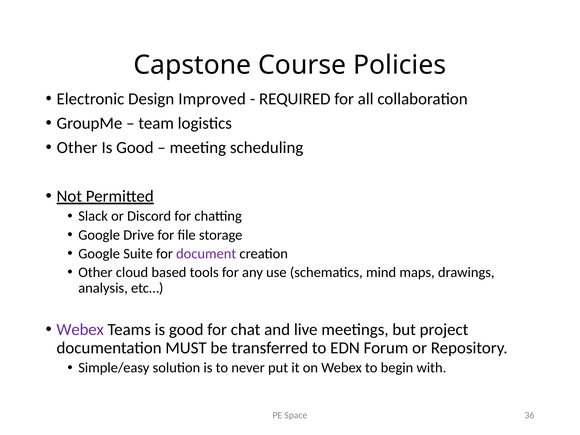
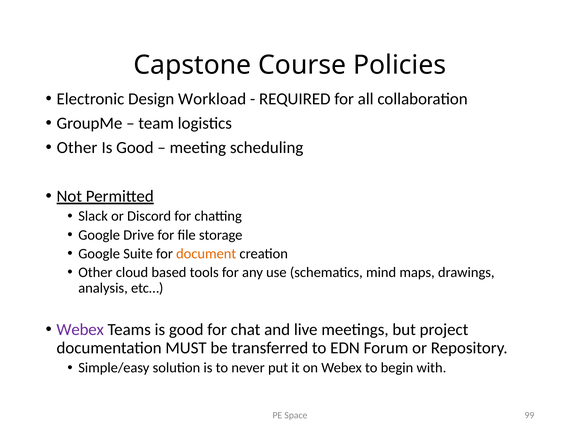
Improved: Improved -> Workload
document colour: purple -> orange
36: 36 -> 99
